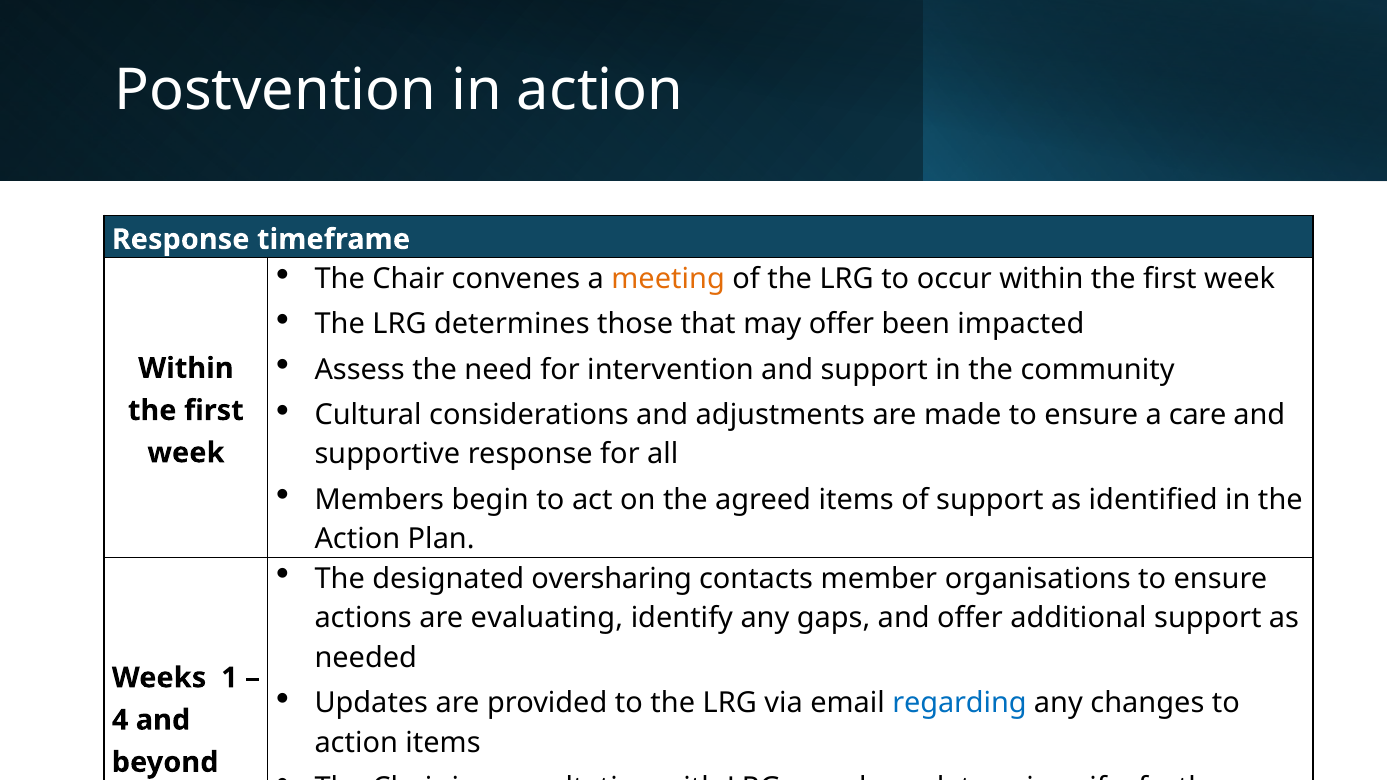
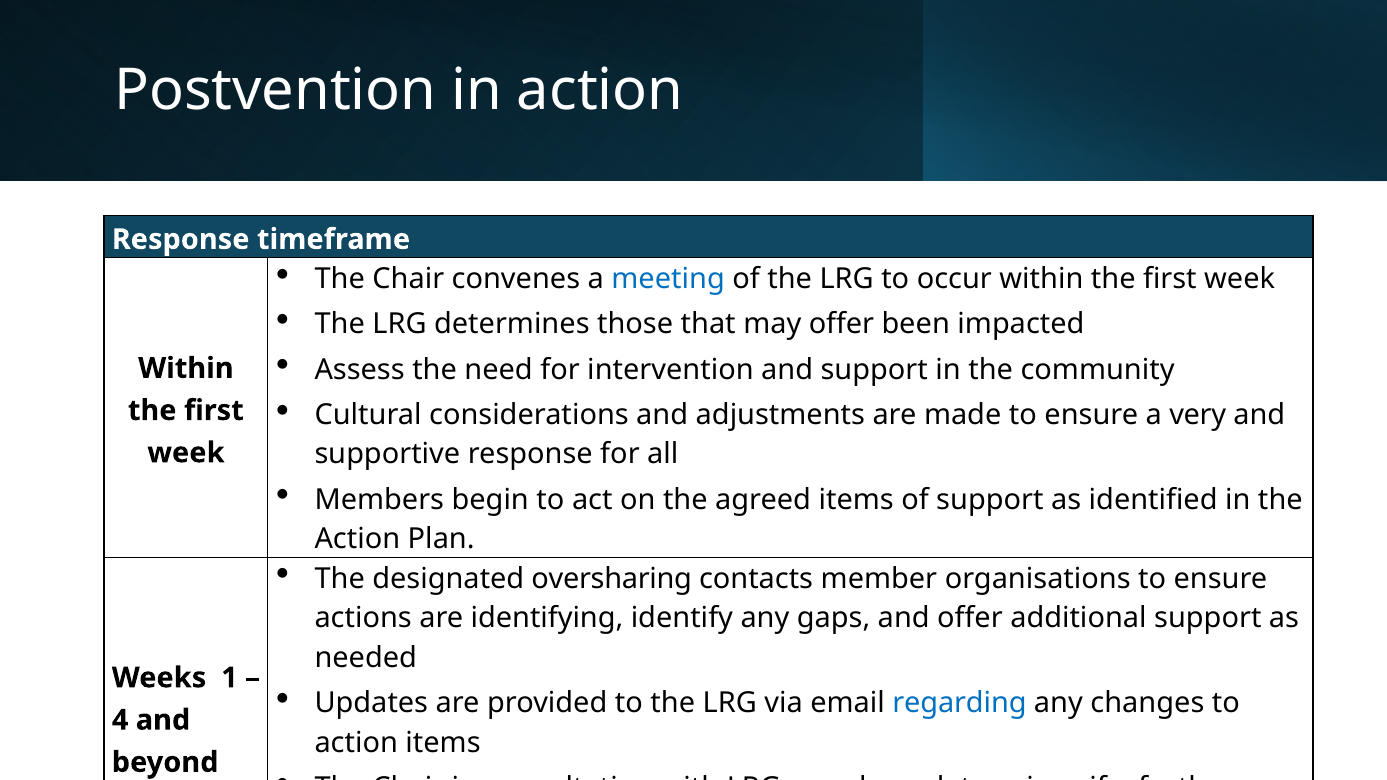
meeting at (668, 279) colour: orange -> blue
care: care -> very
evaluating: evaluating -> identifying
